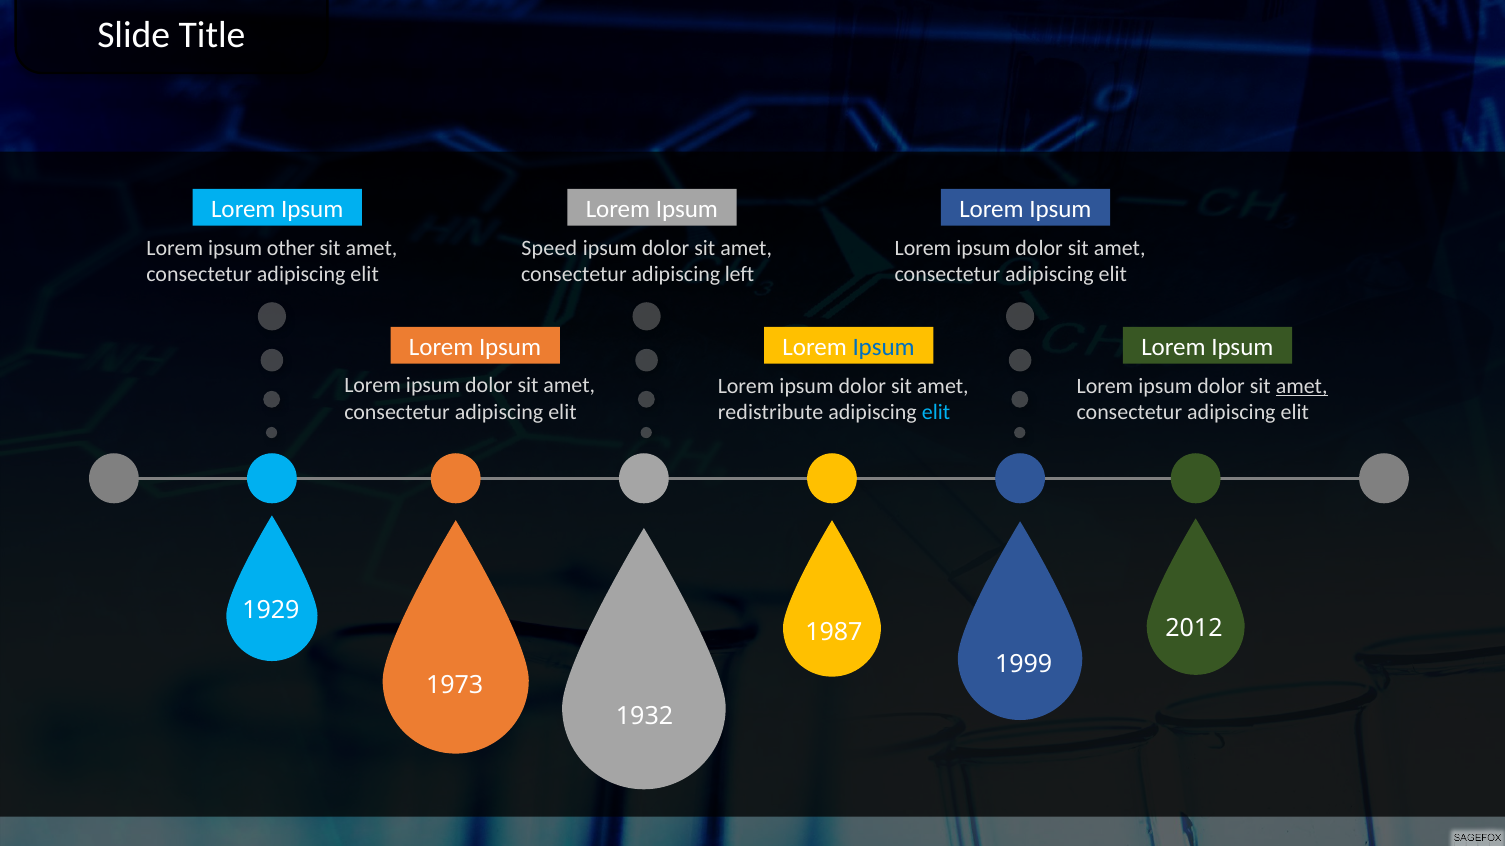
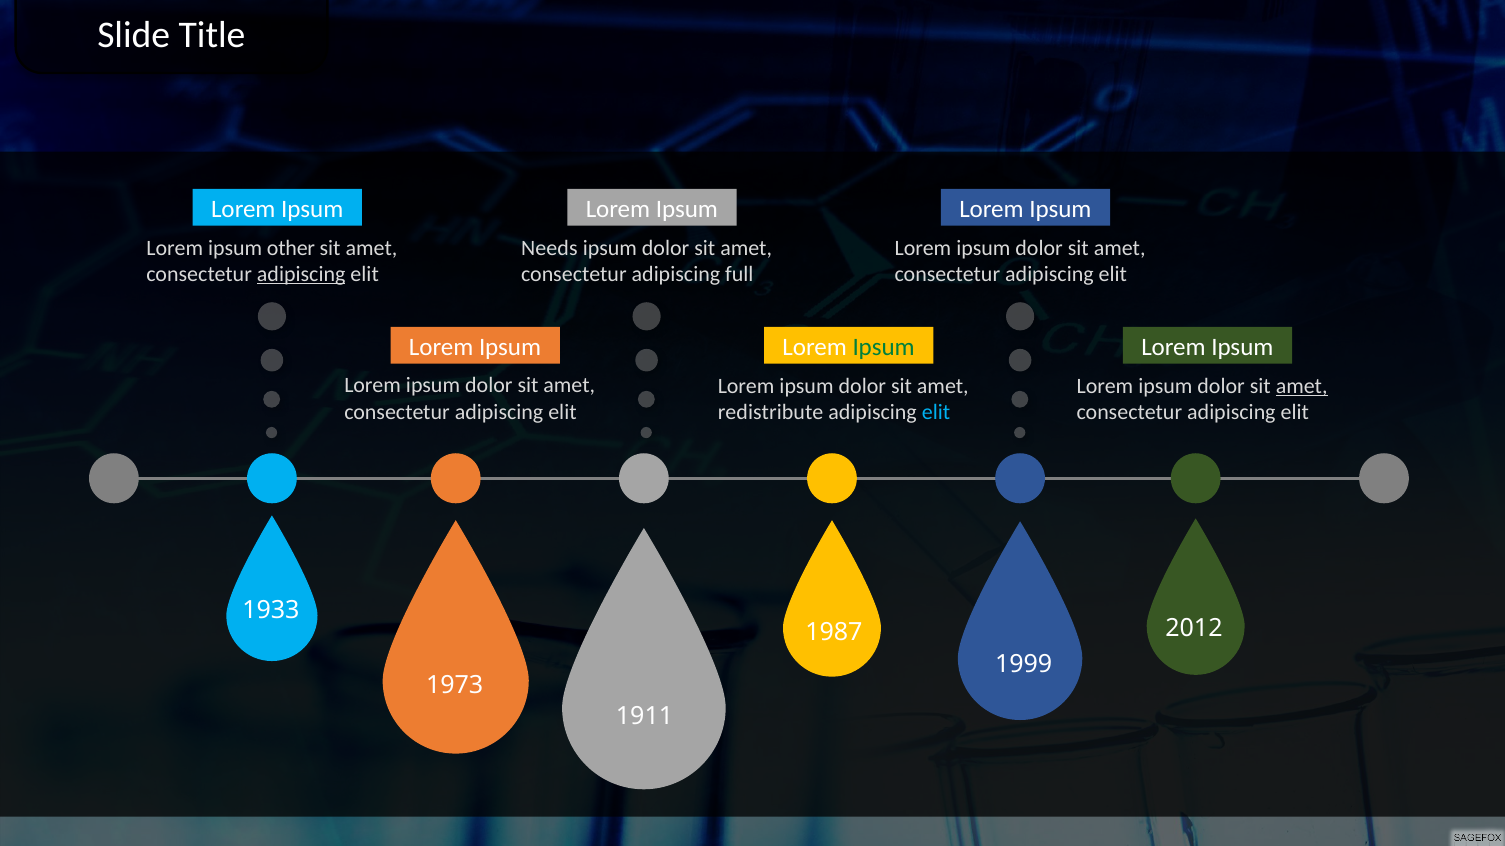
Speed: Speed -> Needs
adipiscing at (301, 274) underline: none -> present
left: left -> full
Ipsum at (884, 347) colour: blue -> green
1929: 1929 -> 1933
1932: 1932 -> 1911
